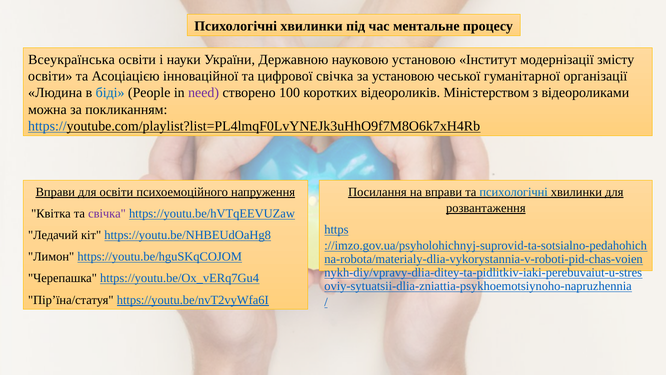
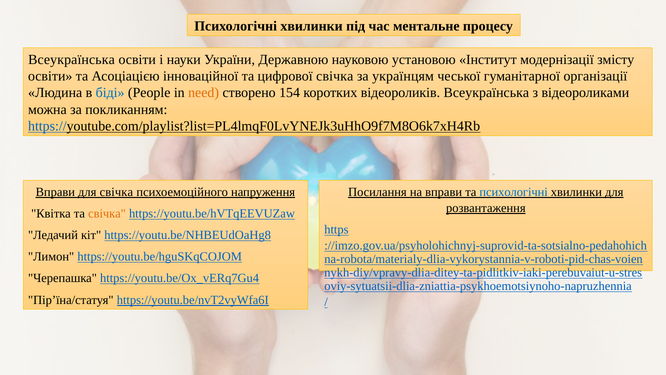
за установою: установою -> українцям
need colour: purple -> orange
100: 100 -> 154
відеороликів Міністерством: Міністерством -> Всеукраїнська
для освіти: освіти -> свічка
свічка at (107, 213) colour: purple -> orange
